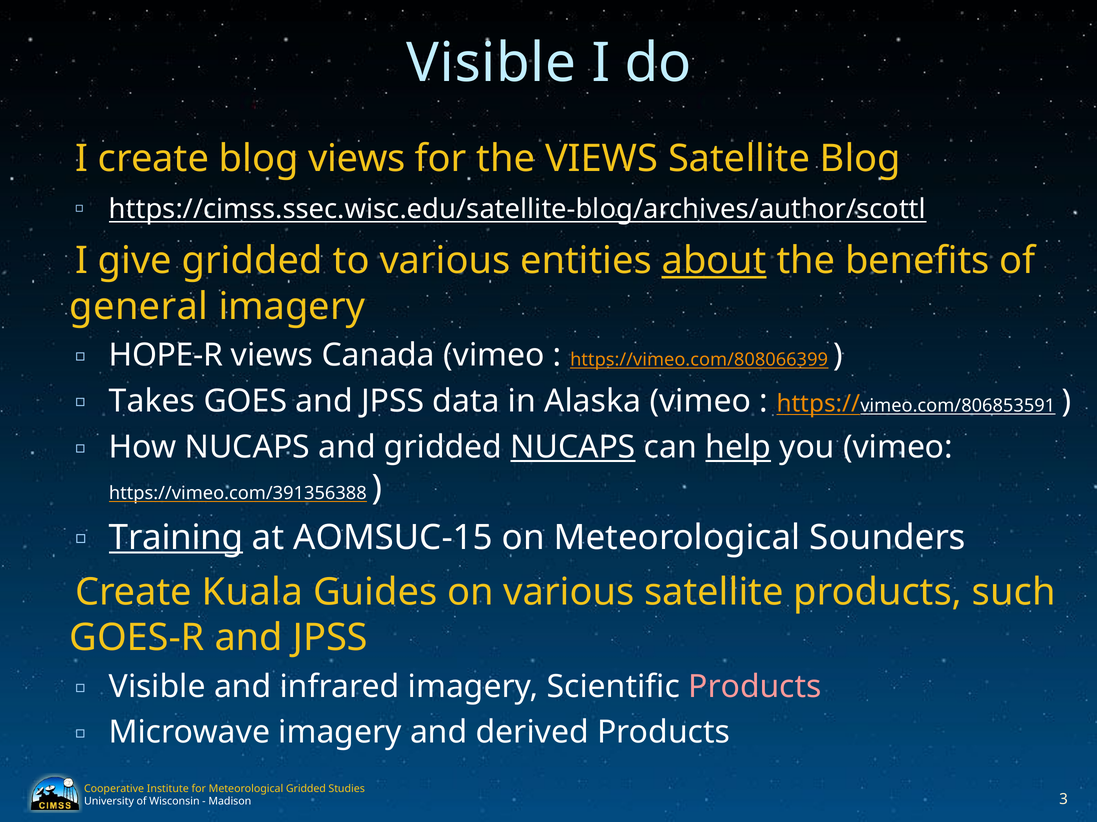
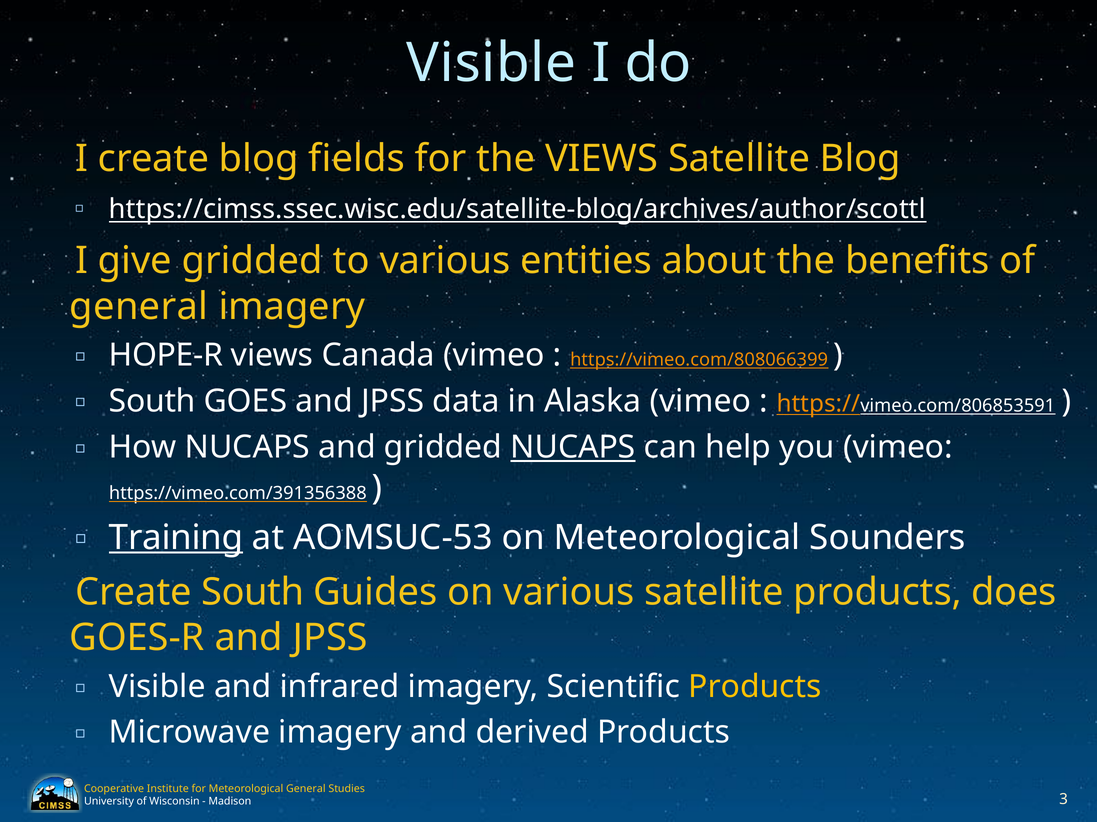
blog views: views -> fields
about underline: present -> none
Takes at (152, 401): Takes -> South
help underline: present -> none
AOMSUC-15: AOMSUC-15 -> AOMSUC-53
Create Kuala: Kuala -> South
such: such -> does
Products at (755, 687) colour: pink -> yellow
Meteorological Gridded: Gridded -> General
